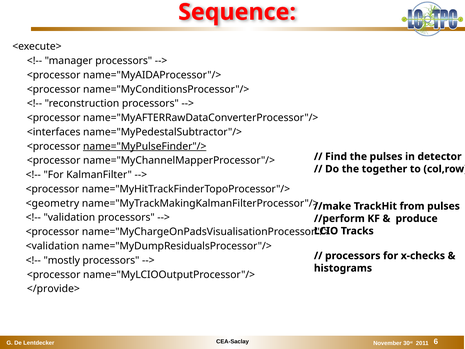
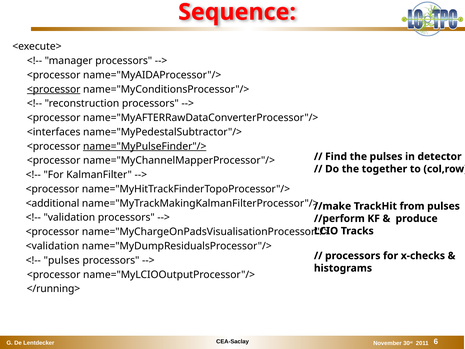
<processor at (54, 89) underline: none -> present
<geometry: <geometry -> <additional
mostly at (62, 260): mostly -> pulses
</provide>: </provide> -> </running>
